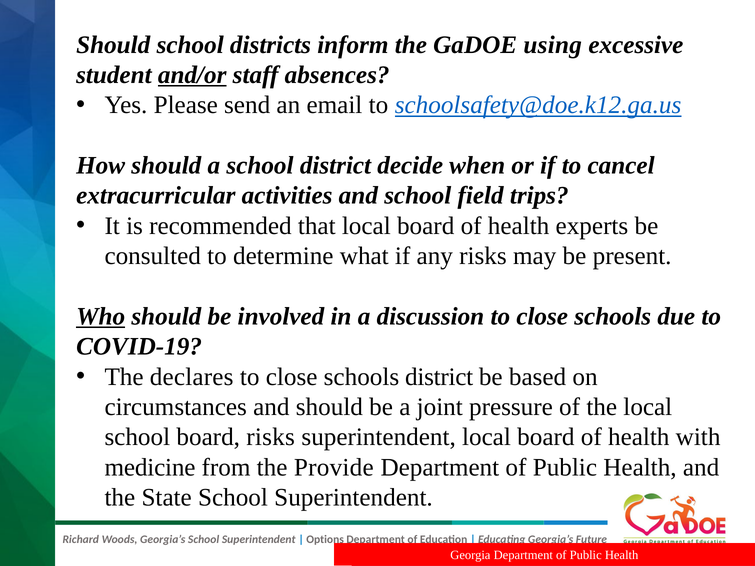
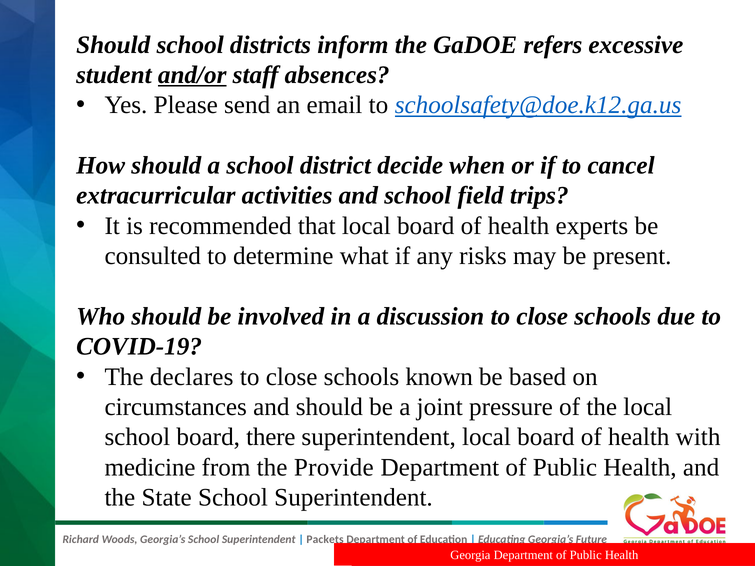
using: using -> refers
Who underline: present -> none
schools district: district -> known
board risks: risks -> there
Options: Options -> Packets
